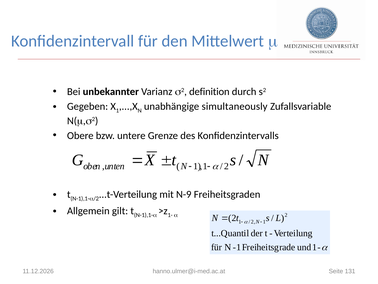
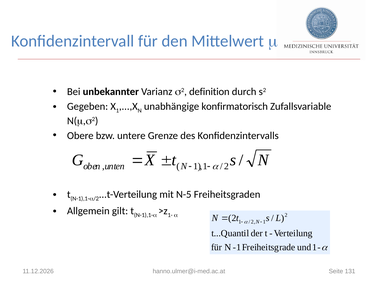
simultaneously: simultaneously -> konfirmatorisch
N-9: N-9 -> N-5
